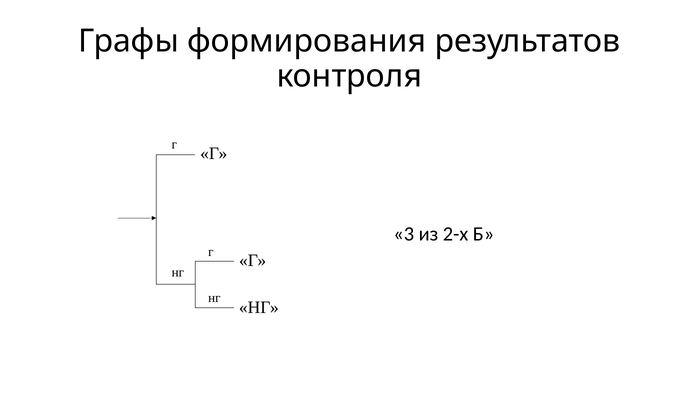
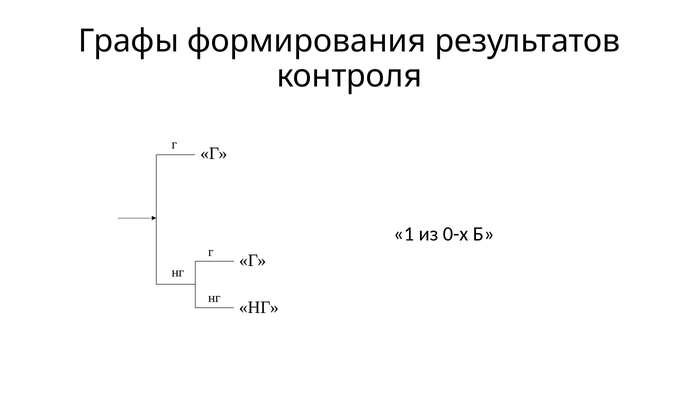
3: 3 -> 1
2-х: 2-х -> 0-х
